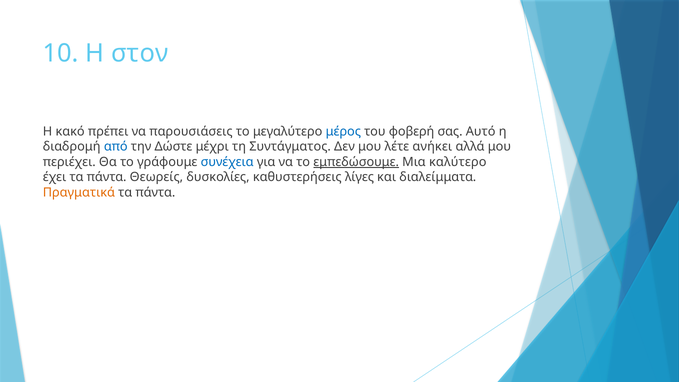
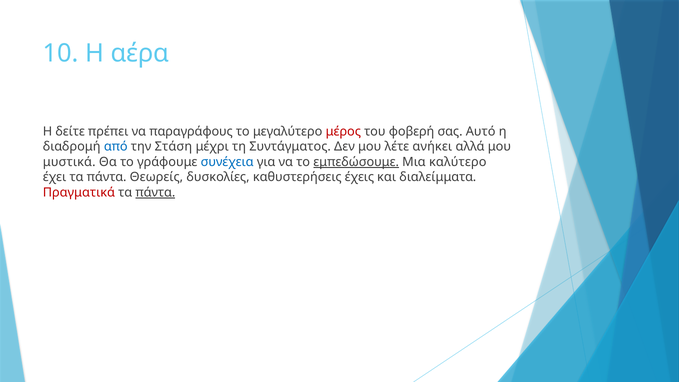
στον: στον -> αέρα
κακό: κακό -> δείτε
παρουσιάσεις: παρουσιάσεις -> παραγράφους
μέρος colour: blue -> red
Δώστε: Δώστε -> Στάση
περιέχει: περιέχει -> μυστικά
λίγες: λίγες -> έχεις
Πραγματικά colour: orange -> red
πάντα at (155, 193) underline: none -> present
